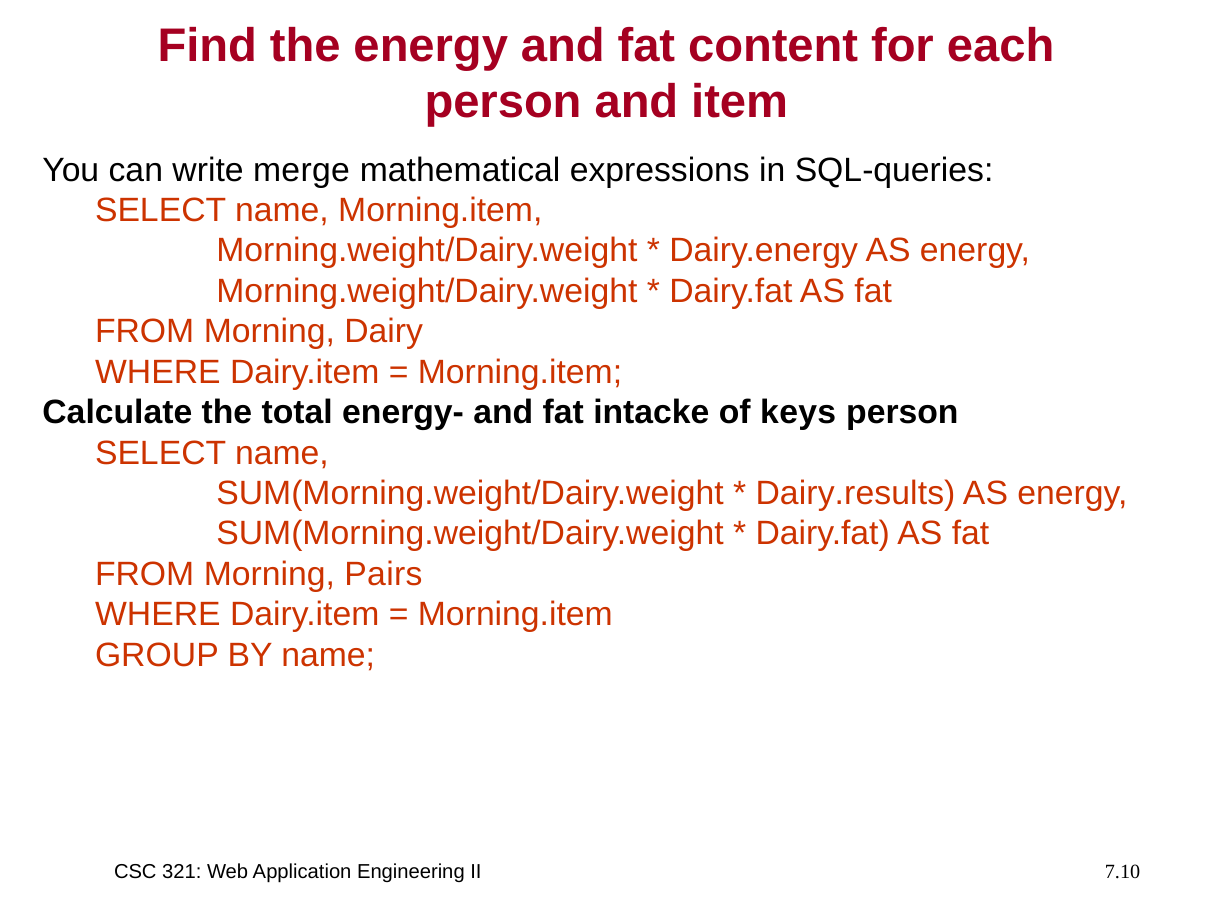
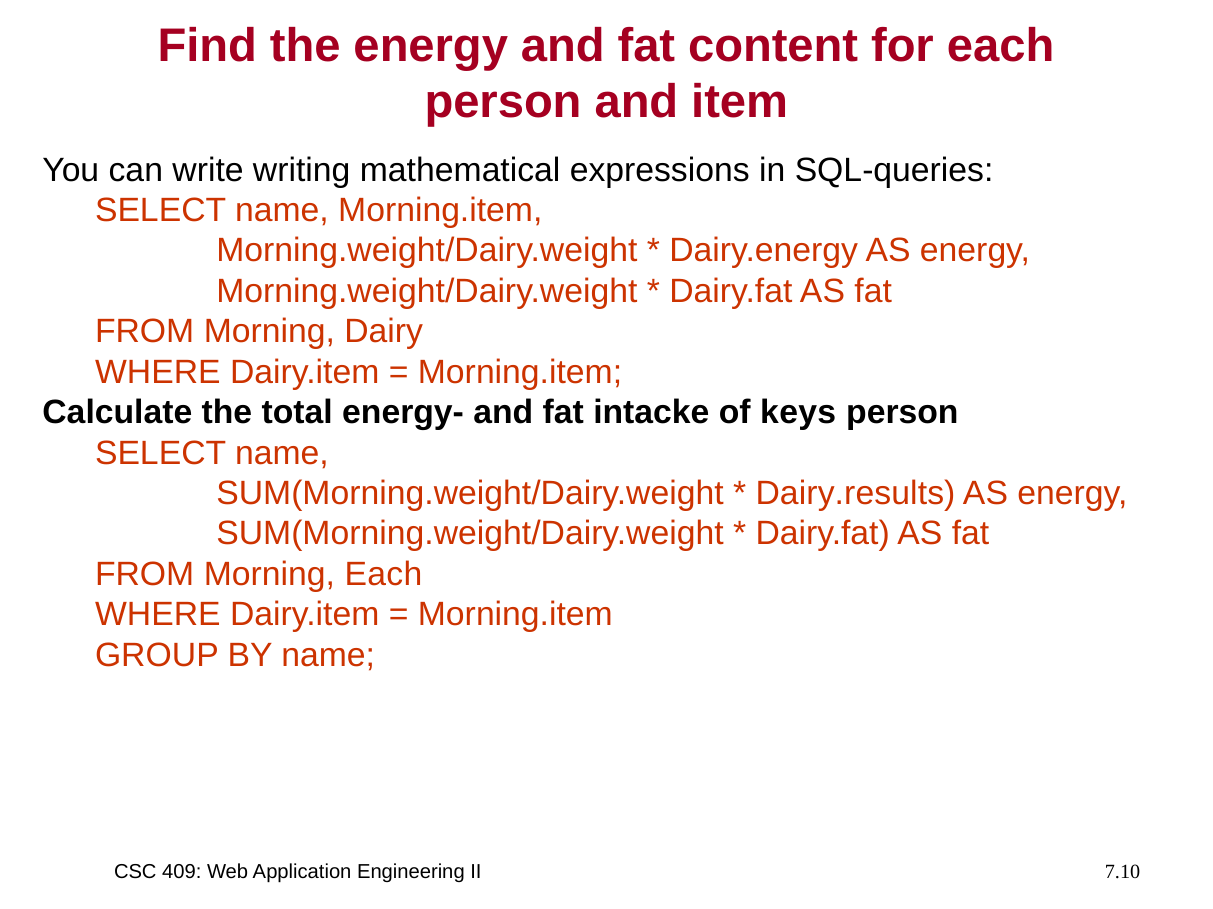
merge: merge -> writing
Morning Pairs: Pairs -> Each
321: 321 -> 409
